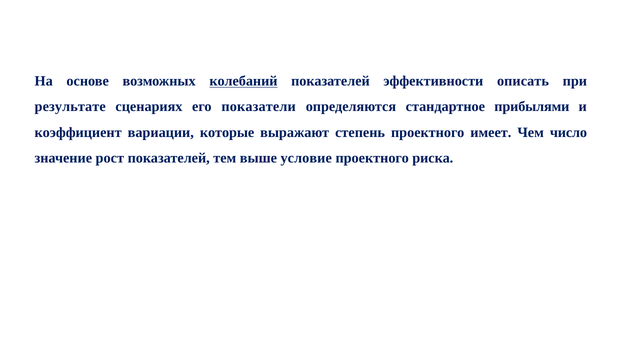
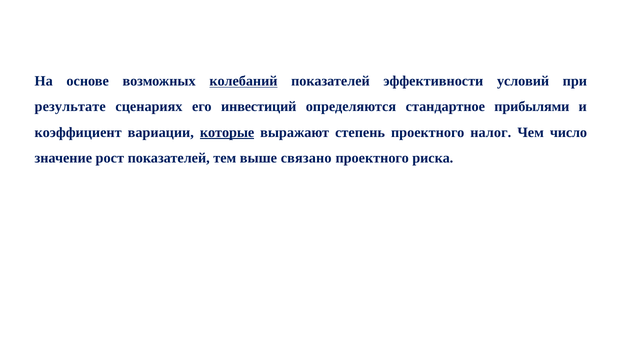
описать: описать -> условий
показатели: показатели -> инвестиций
которые underline: none -> present
имеет: имеет -> налог
условие: условие -> связано
